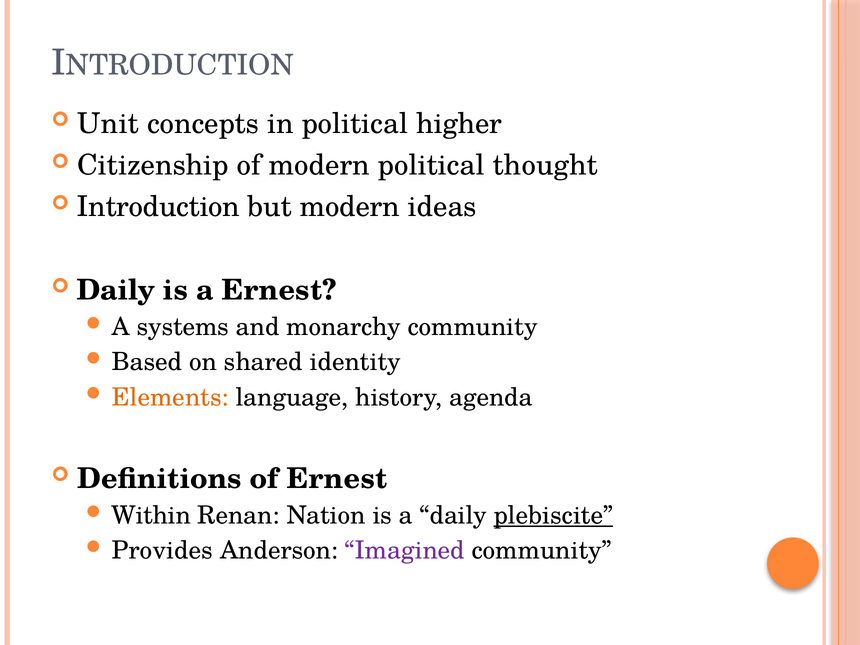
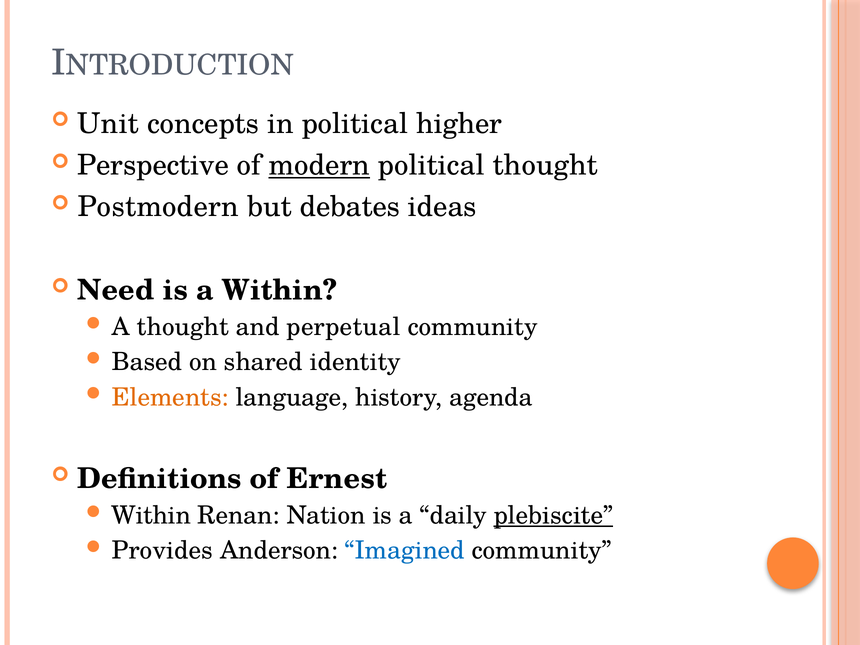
Citizenship: Citizenship -> Perspective
modern at (319, 165) underline: none -> present
Introduction: Introduction -> Postmodern
but modern: modern -> debates
Daily at (116, 290): Daily -> Need
a Ernest: Ernest -> Within
A systems: systems -> thought
monarchy: monarchy -> perpetual
Imagined colour: purple -> blue
